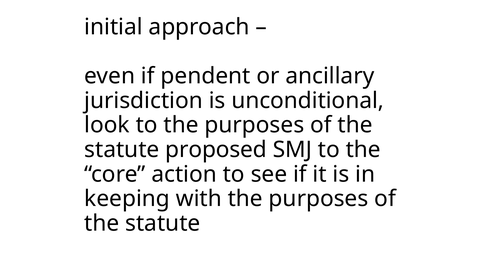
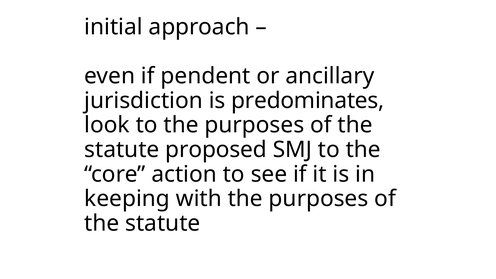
unconditional: unconditional -> predominates
